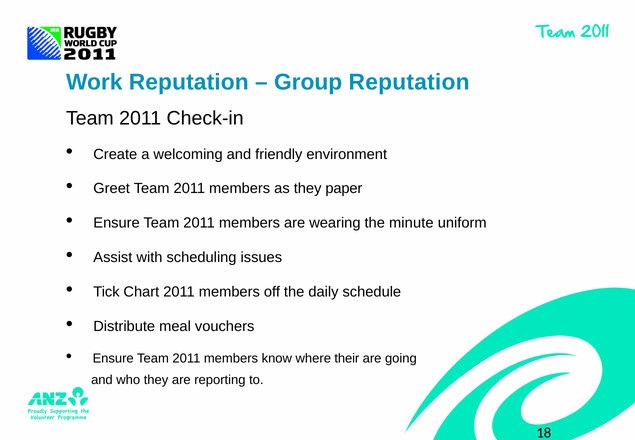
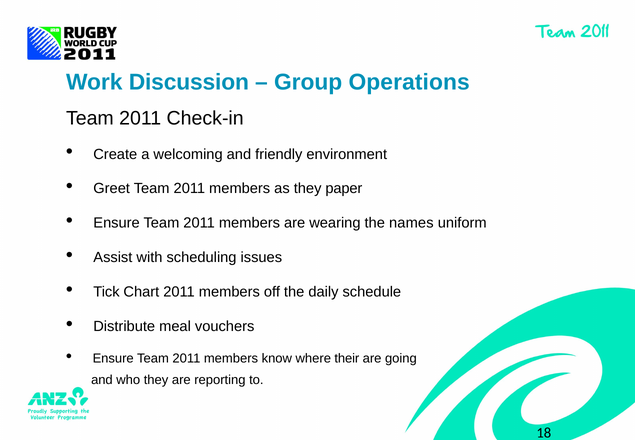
Work Reputation: Reputation -> Discussion
Group Reputation: Reputation -> Operations
minute: minute -> names
